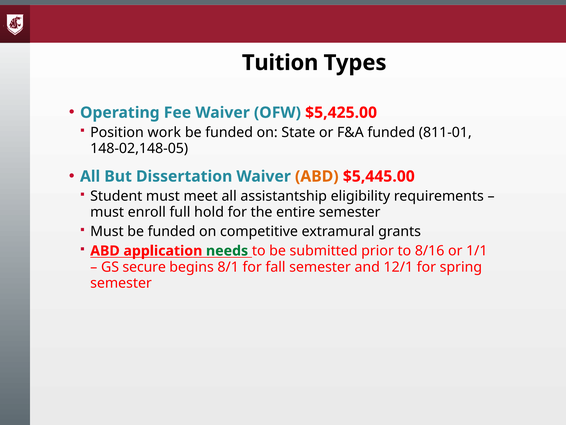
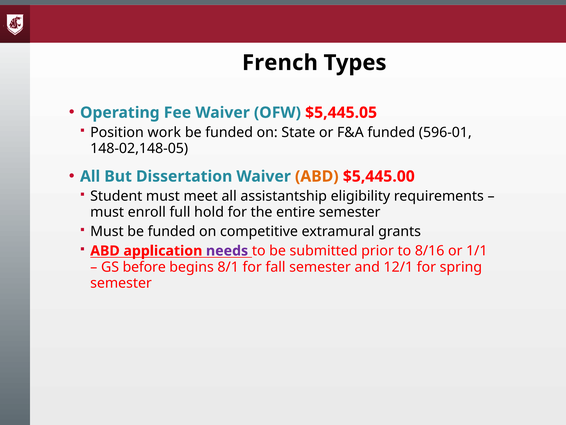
Tuition: Tuition -> French
$5,425.00: $5,425.00 -> $5,445.05
811-01: 811-01 -> 596-01
needs colour: green -> purple
secure: secure -> before
